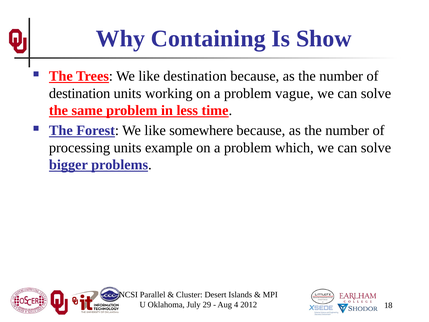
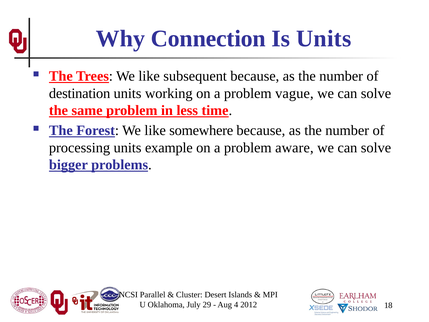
Containing: Containing -> Connection
Is Show: Show -> Units
like destination: destination -> subsequent
which: which -> aware
